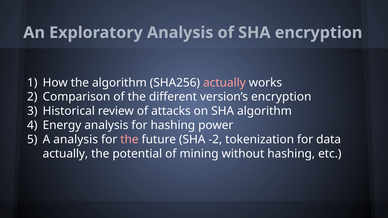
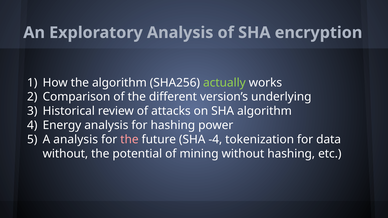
actually at (224, 83) colour: pink -> light green
version’s encryption: encryption -> underlying
-2: -2 -> -4
actually at (65, 154): actually -> without
